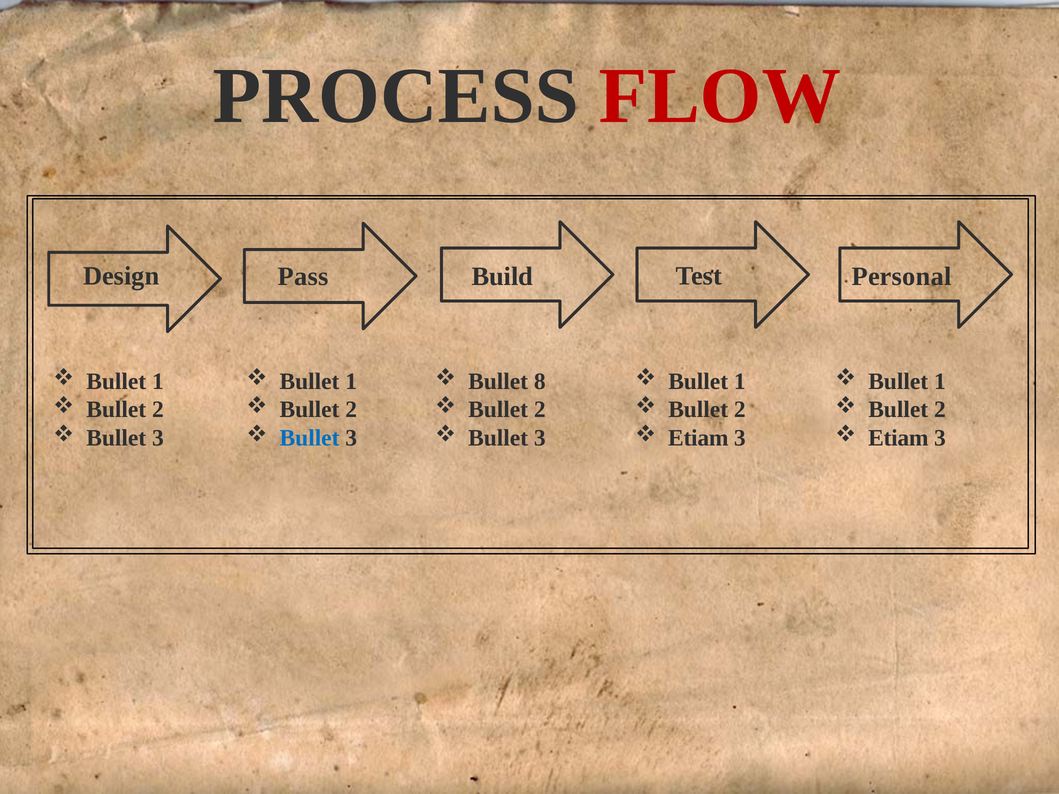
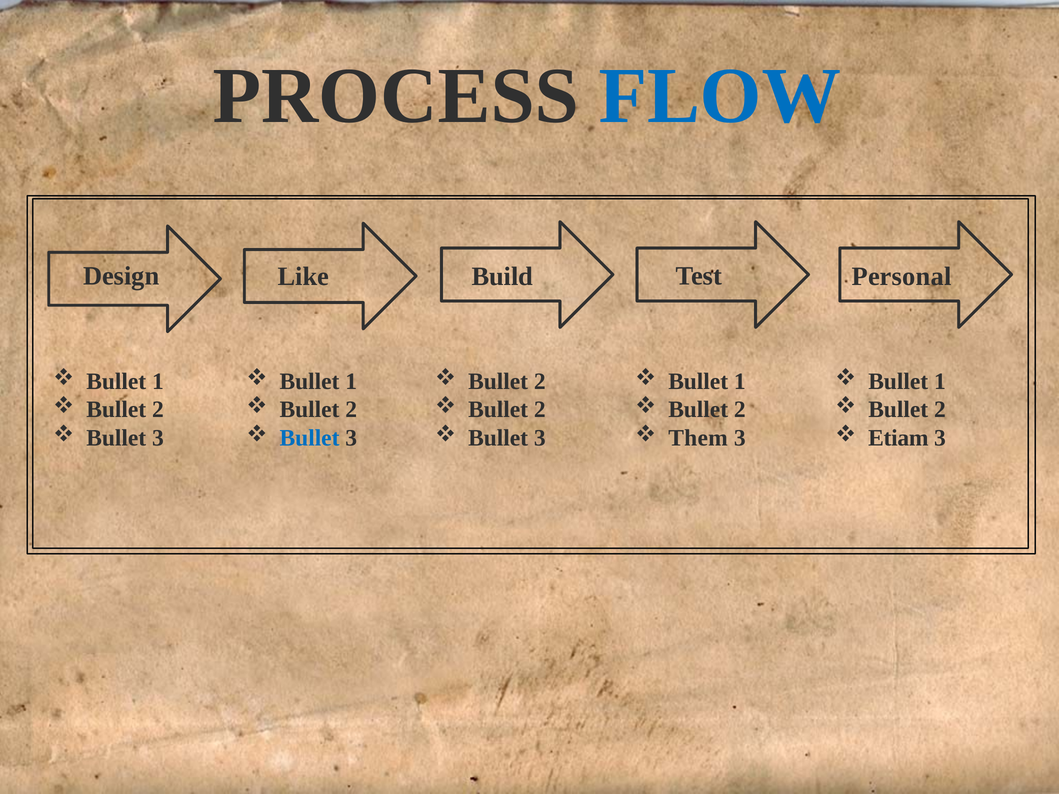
FLOW colour: red -> blue
Pass: Pass -> Like
8 at (540, 381): 8 -> 2
Etiam at (698, 438): Etiam -> Them
